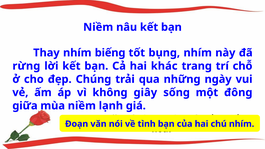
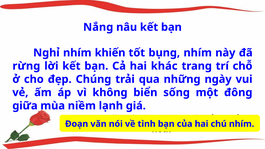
Niềm at (98, 27): Niềm -> Nắng
Thay: Thay -> Nghỉ
biếng: biếng -> khiến
giây: giây -> biển
